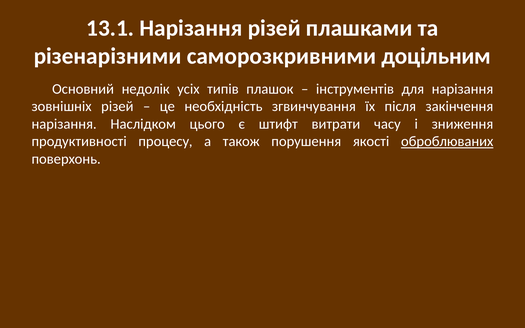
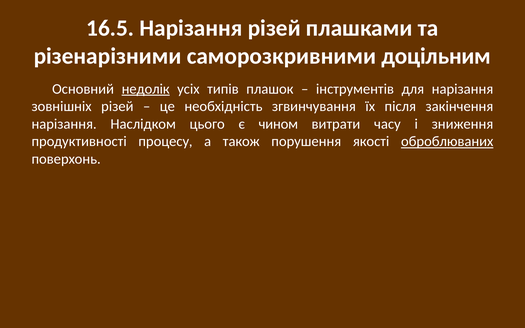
13.1: 13.1 -> 16.5
недолік underline: none -> present
штифт: штифт -> чином
